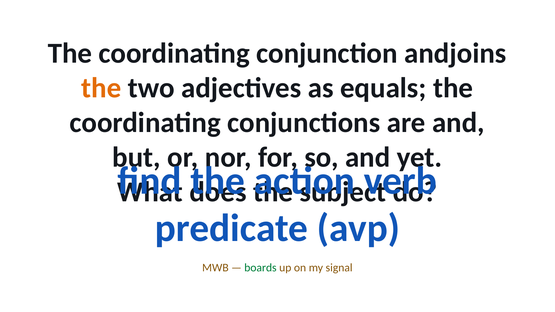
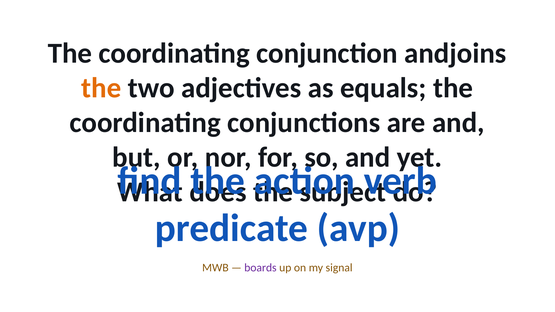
boards colour: green -> purple
